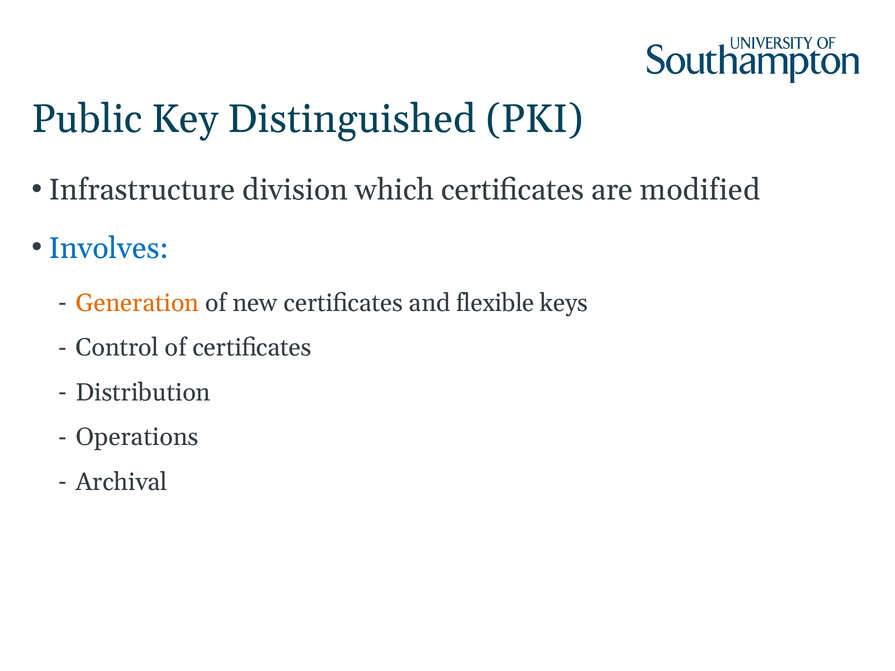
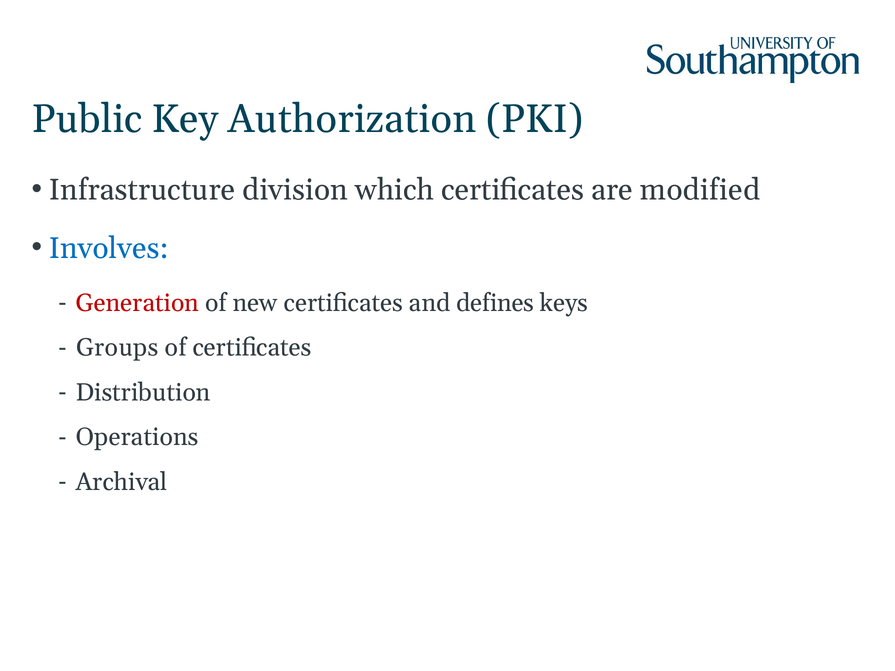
Distinguished: Distinguished -> Authorization
Generation colour: orange -> red
flexible: flexible -> defines
Control: Control -> Groups
